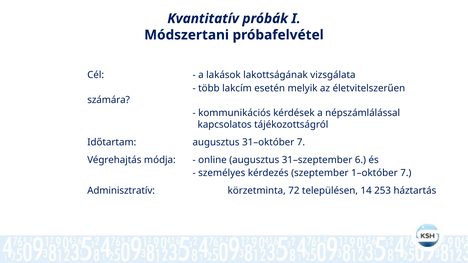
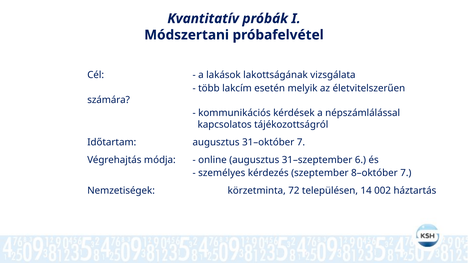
1–október: 1–október -> 8–október
Adminisztratív: Adminisztratív -> Nemzetiségek
253: 253 -> 002
